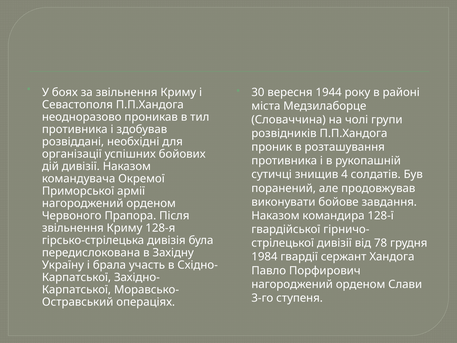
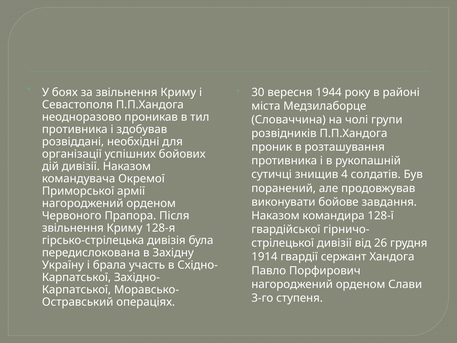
78: 78 -> 26
1984: 1984 -> 1914
